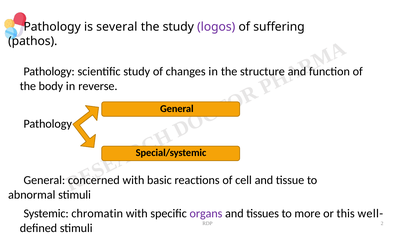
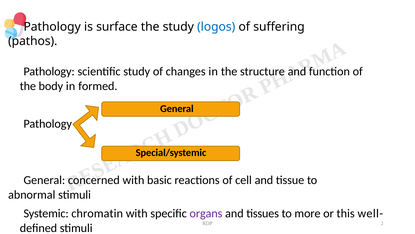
several: several -> surface
logos colour: purple -> blue
reverse: reverse -> formed
